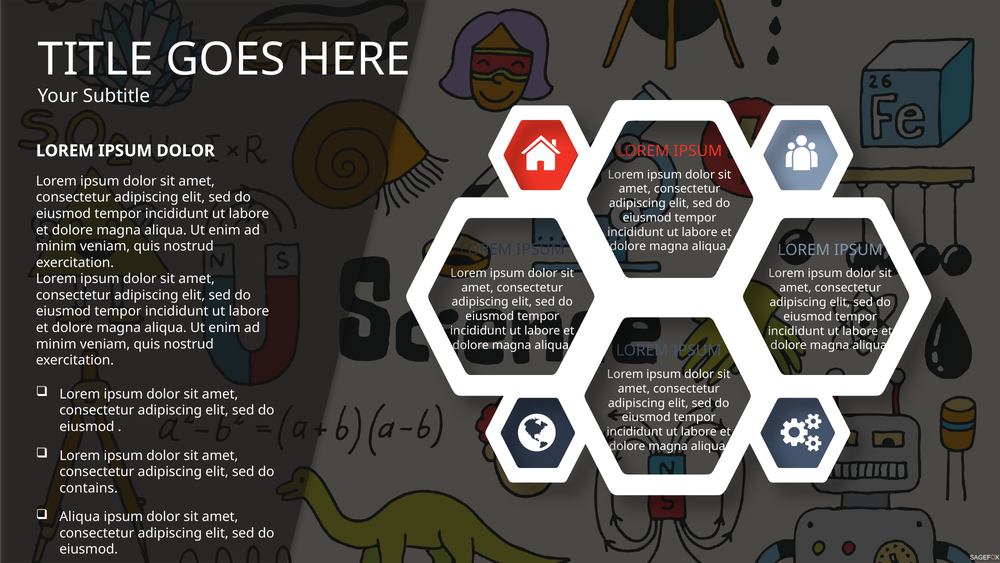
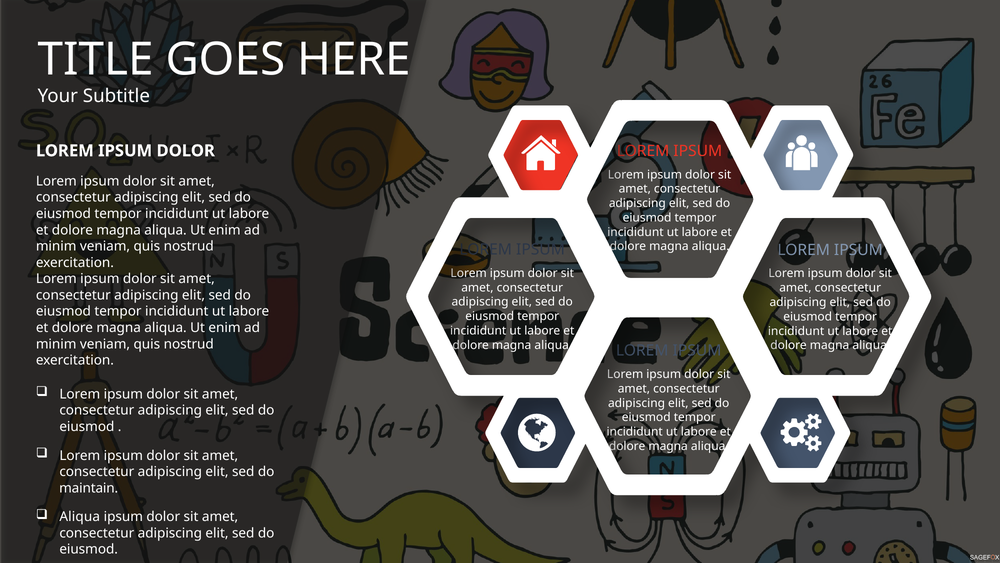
contains: contains -> maintain
